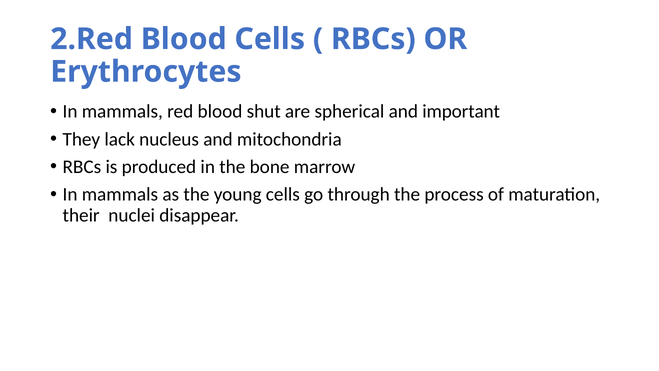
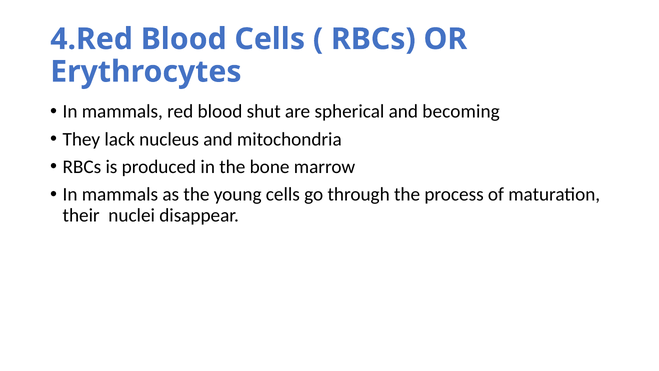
2.Red: 2.Red -> 4.Red
important: important -> becoming
